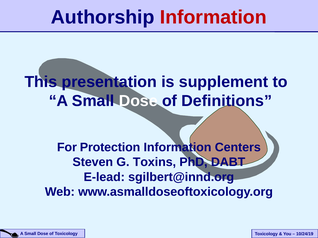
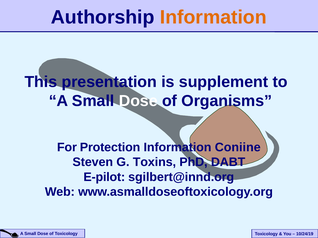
Information at (213, 17) colour: red -> orange
Definitions: Definitions -> Organisms
Centers: Centers -> Coniine
E-lead: E-lead -> E-pilot
